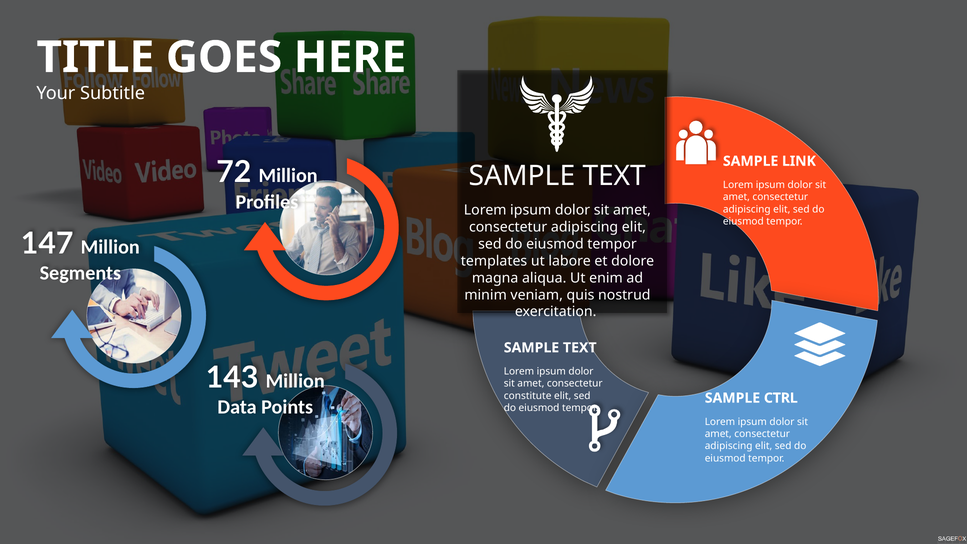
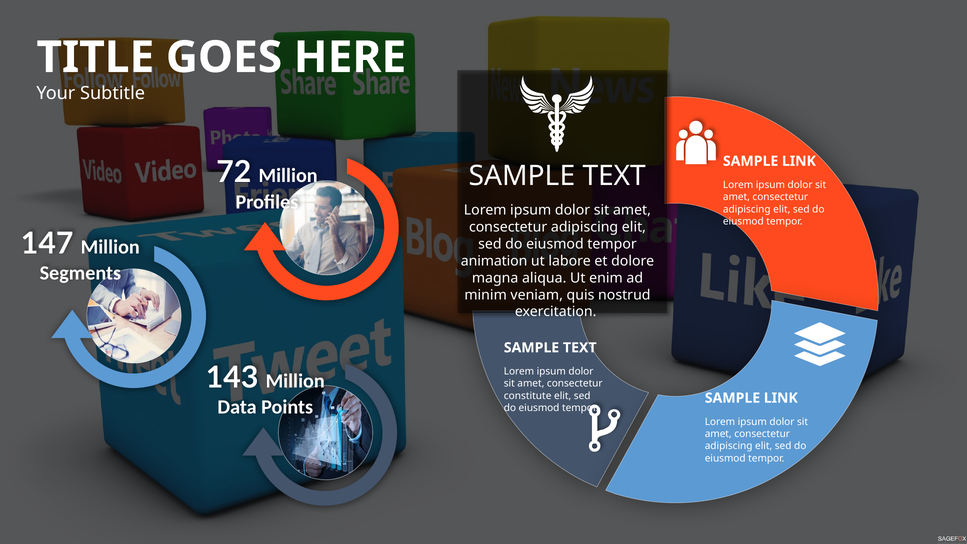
templates: templates -> animation
CTRL at (781, 398): CTRL -> LINK
